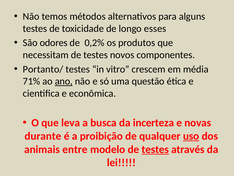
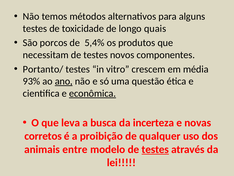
esses: esses -> quais
odores: odores -> porcos
0,2%: 0,2% -> 5,4%
71%: 71% -> 93%
econômica underline: none -> present
durante: durante -> corretos
uso underline: present -> none
